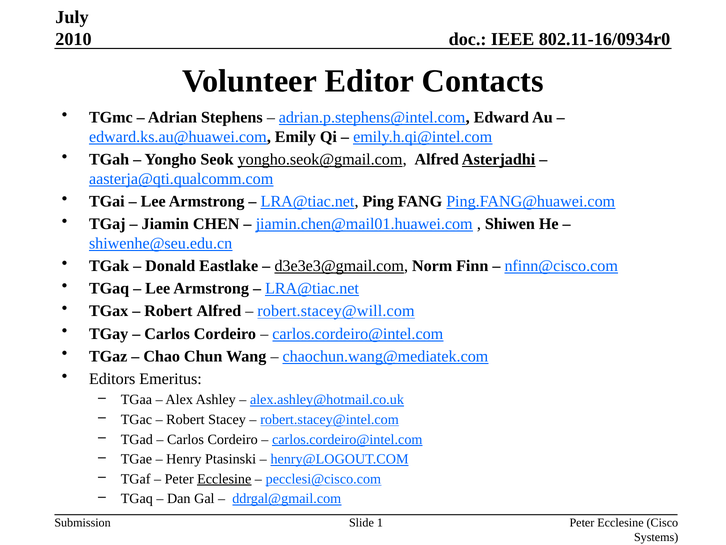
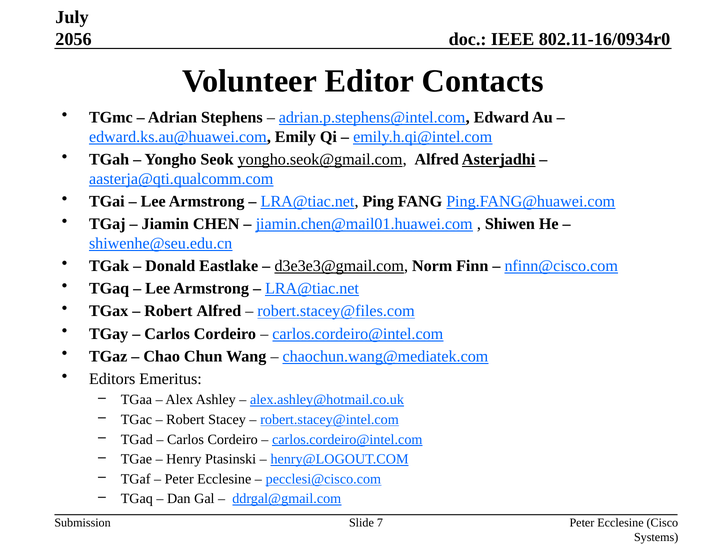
2010: 2010 -> 2056
robert.stacey@will.com: robert.stacey@will.com -> robert.stacey@files.com
Ecclesine at (224, 479) underline: present -> none
1: 1 -> 7
